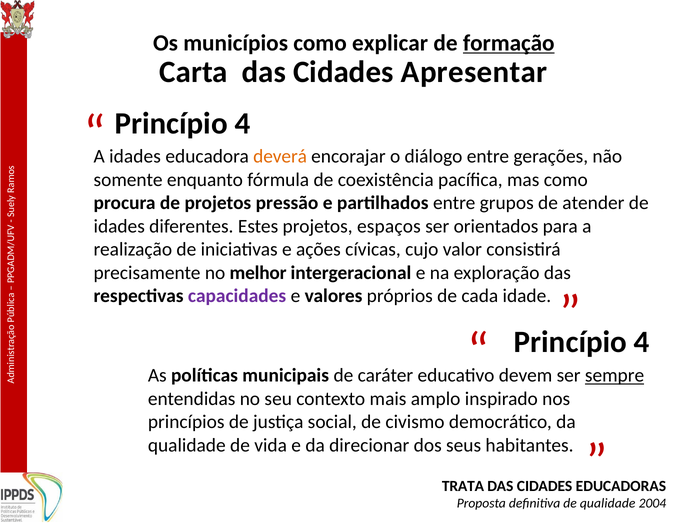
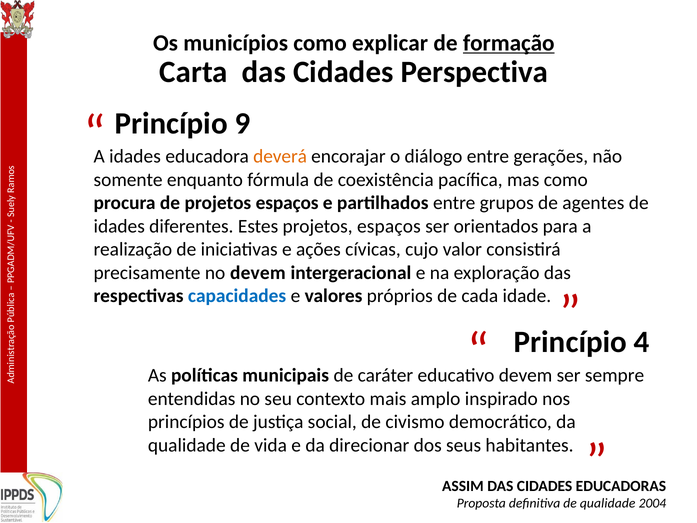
Apresentar: Apresentar -> Perspectiva
4 at (243, 123): 4 -> 9
de projetos pressão: pressão -> espaços
atender: atender -> agentes
no melhor: melhor -> devem
capacidades colour: purple -> blue
sempre underline: present -> none
TRATA: TRATA -> ASSIM
